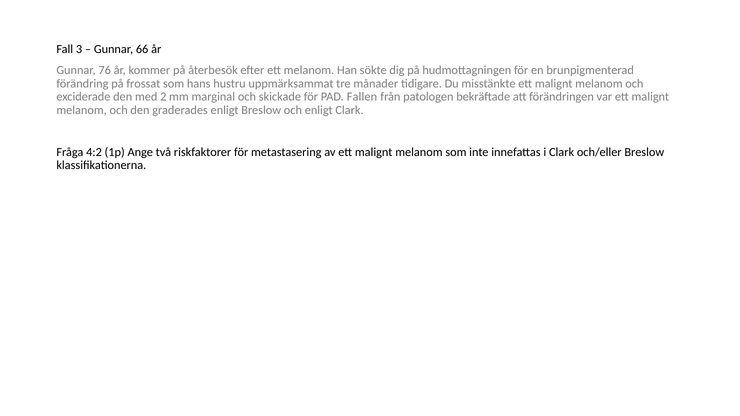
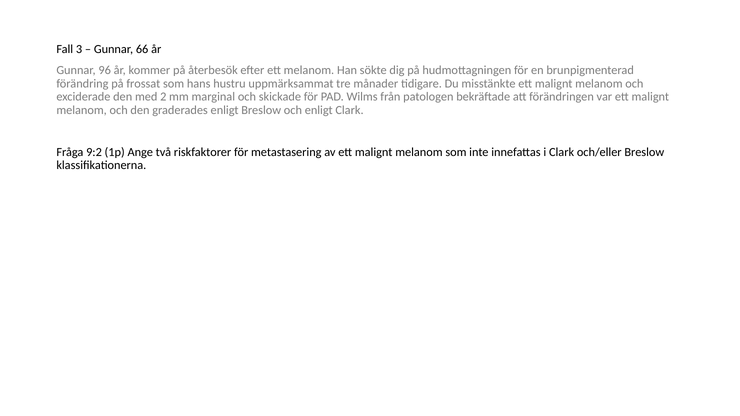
76: 76 -> 96
Fallen: Fallen -> Wilms
4:2: 4:2 -> 9:2
